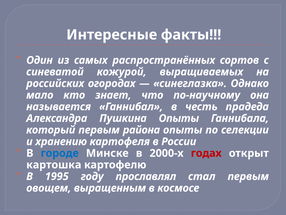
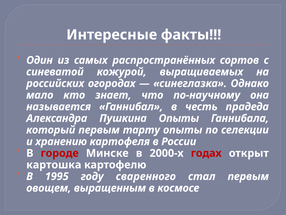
района: района -> тарту
городе colour: blue -> red
прославлял: прославлял -> сваренного
